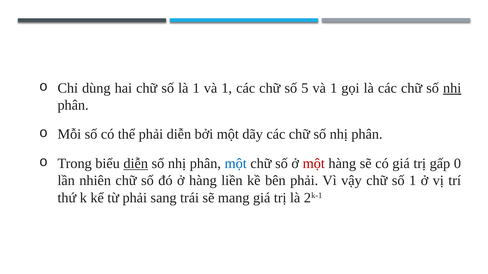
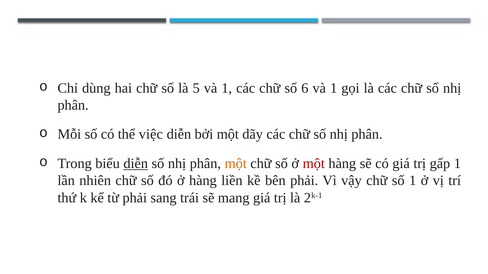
là 1: 1 -> 5
5: 5 -> 6
nhị at (452, 88) underline: present -> none
thể phải: phải -> việc
một at (236, 164) colour: blue -> orange
gấp 0: 0 -> 1
